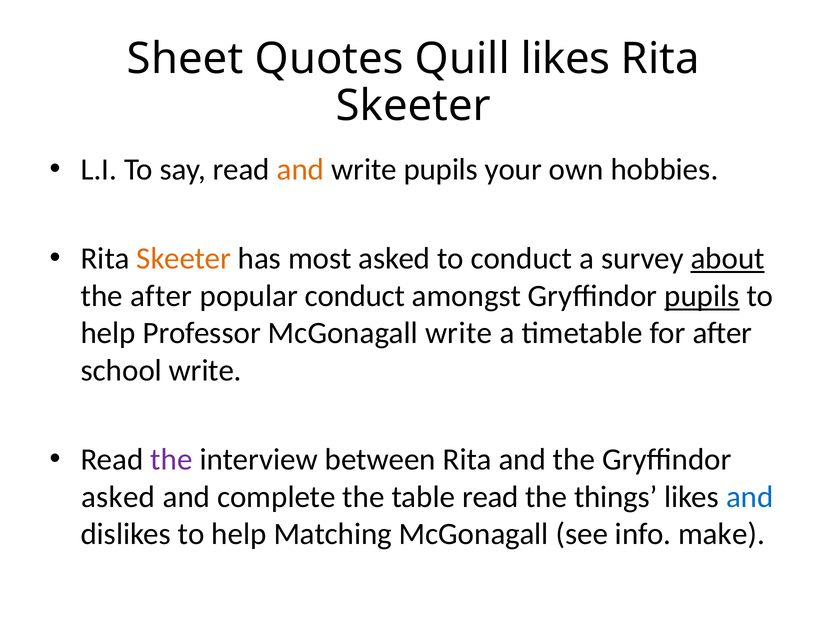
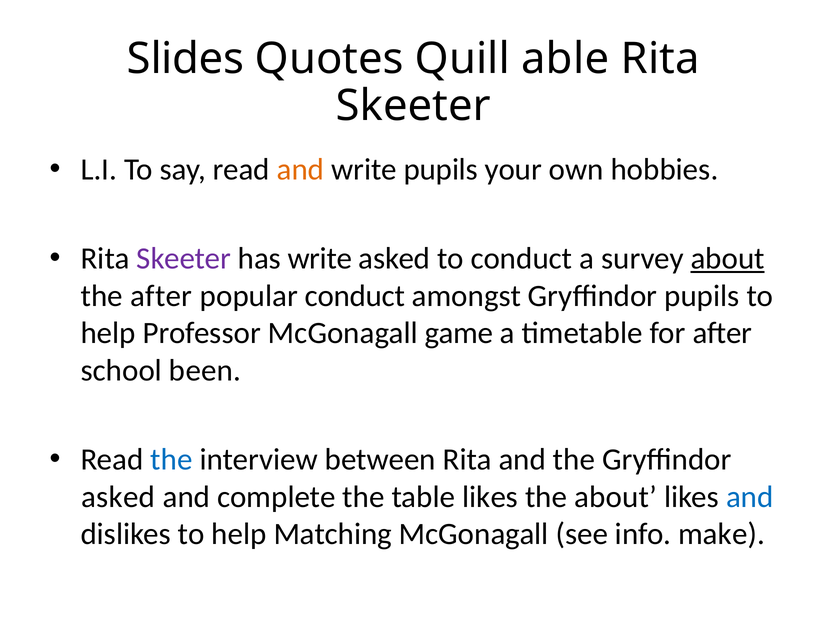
Sheet: Sheet -> Slides
Quill likes: likes -> able
Skeeter at (184, 259) colour: orange -> purple
has most: most -> write
pupils at (702, 296) underline: present -> none
McGonagall write: write -> game
school write: write -> been
the at (172, 460) colour: purple -> blue
table read: read -> likes
the things: things -> about
